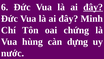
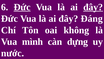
Đức at (22, 7) underline: none -> present
Minh: Minh -> Đáng
chứng: chứng -> không
hùng: hùng -> mình
